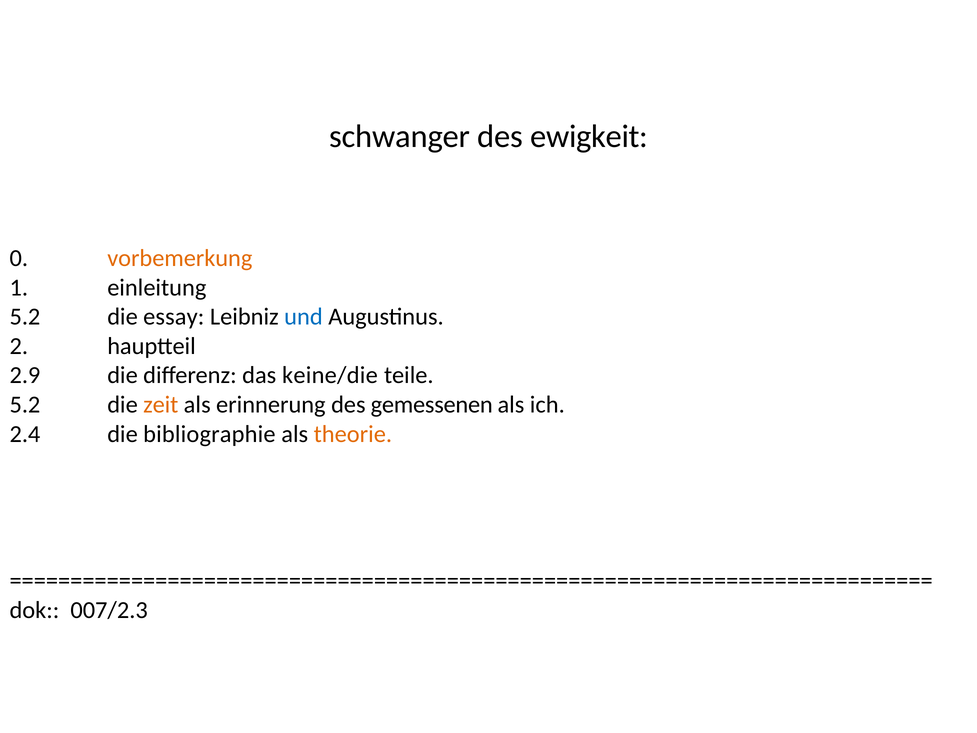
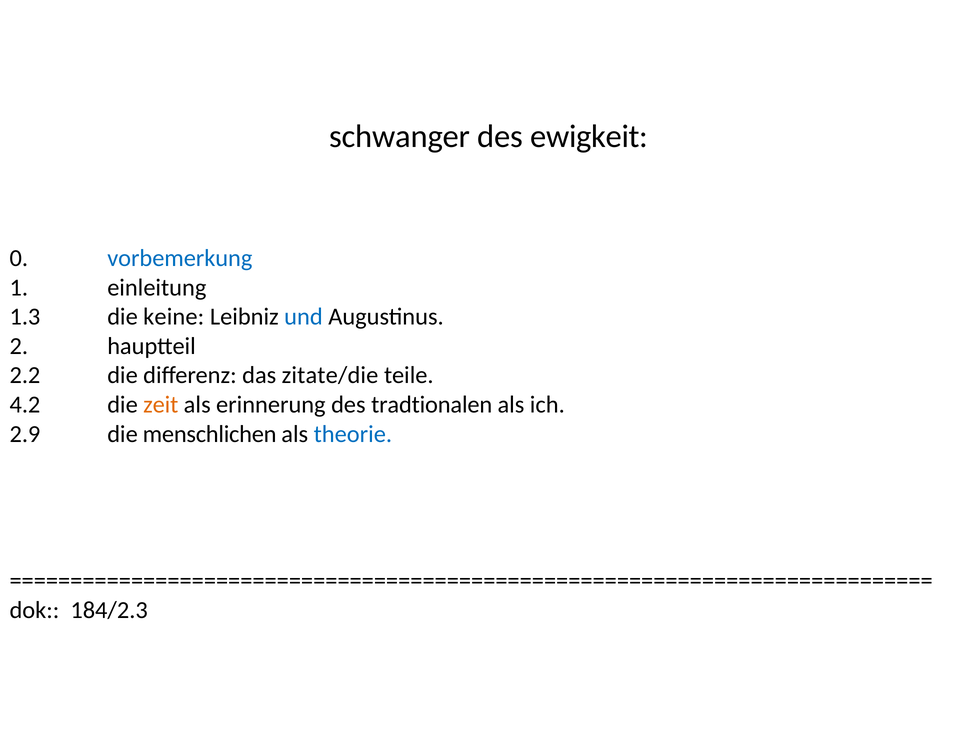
vorbemerkung colour: orange -> blue
5.2 at (25, 317): 5.2 -> 1.3
essay: essay -> keine
2.9: 2.9 -> 2.2
keine/die: keine/die -> zitate/die
5.2 at (25, 405): 5.2 -> 4.2
gemessenen: gemessenen -> tradtionalen
2.4: 2.4 -> 2.9
bibliographie: bibliographie -> menschlichen
theorie colour: orange -> blue
007/2.3: 007/2.3 -> 184/2.3
